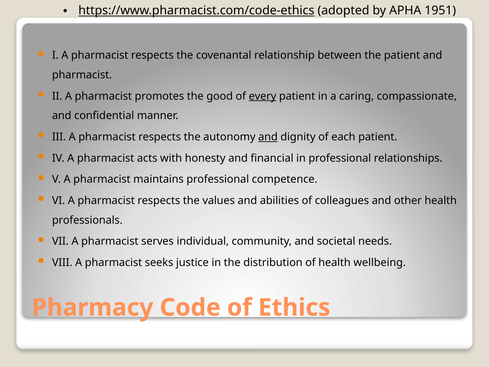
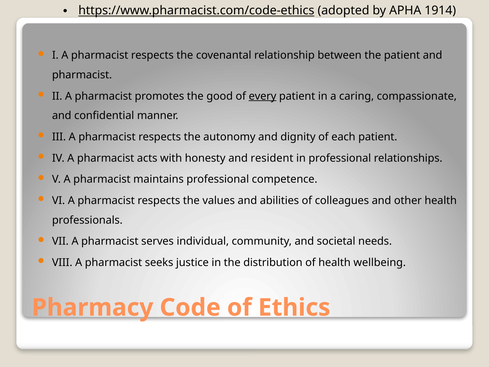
1951: 1951 -> 1914
and at (268, 137) underline: present -> none
financial: financial -> resident
